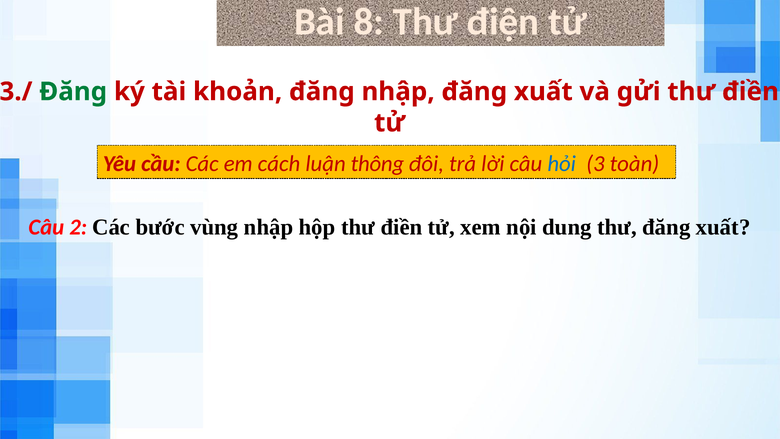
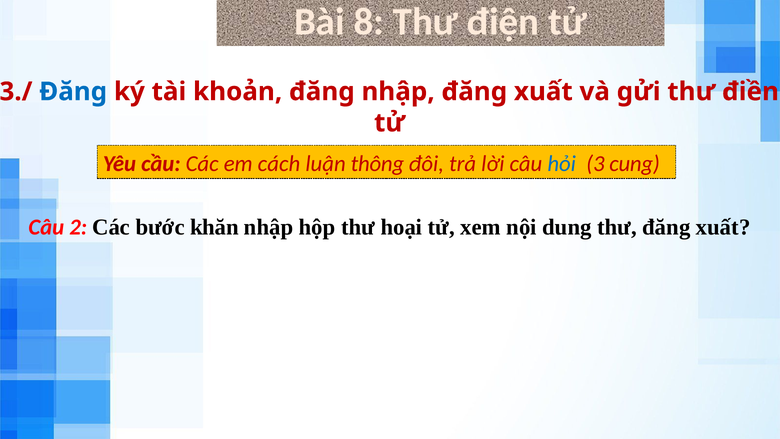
Đăng at (73, 92) colour: green -> blue
toàn: toàn -> cung
vùng: vùng -> khăn
hộp thư điền: điền -> hoại
